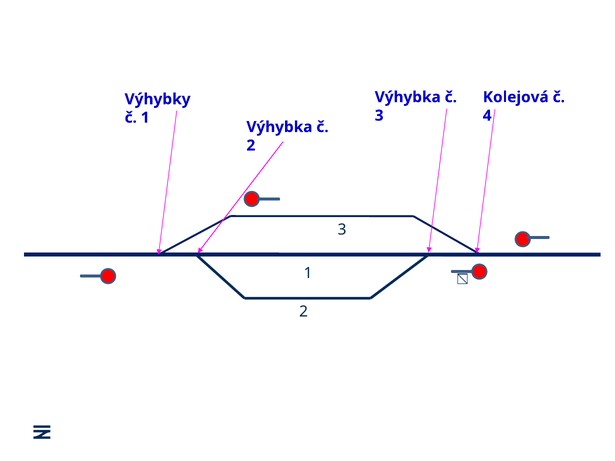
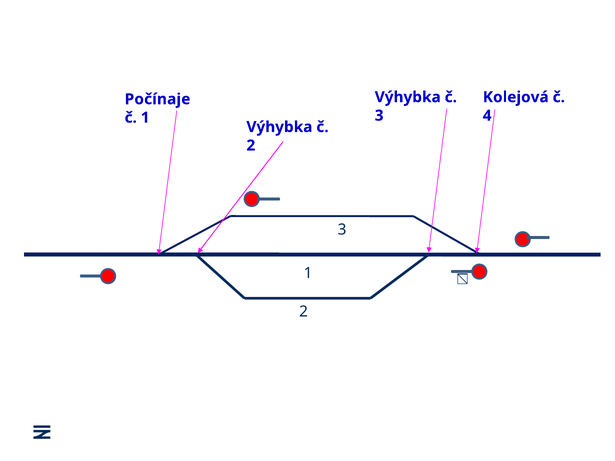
Výhybky: Výhybky -> Počínaje
